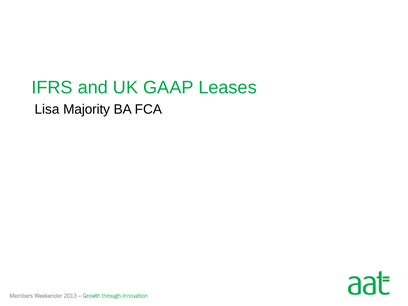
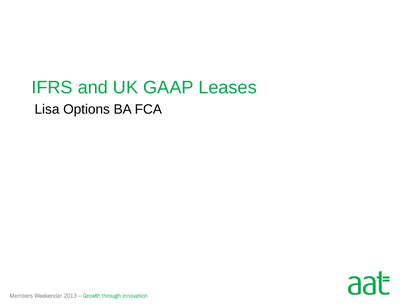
Majority: Majority -> Options
